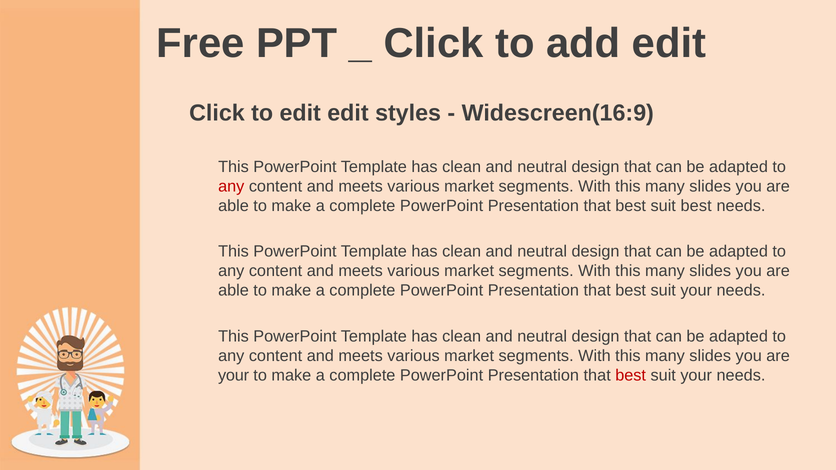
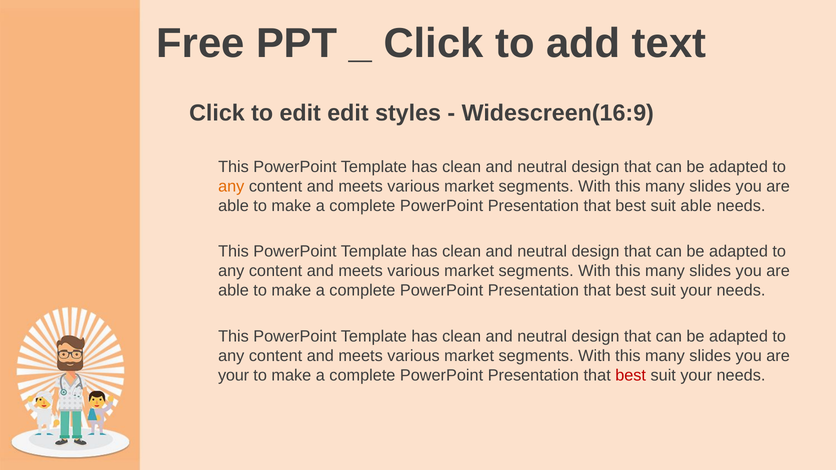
add edit: edit -> text
any at (231, 187) colour: red -> orange
suit best: best -> able
